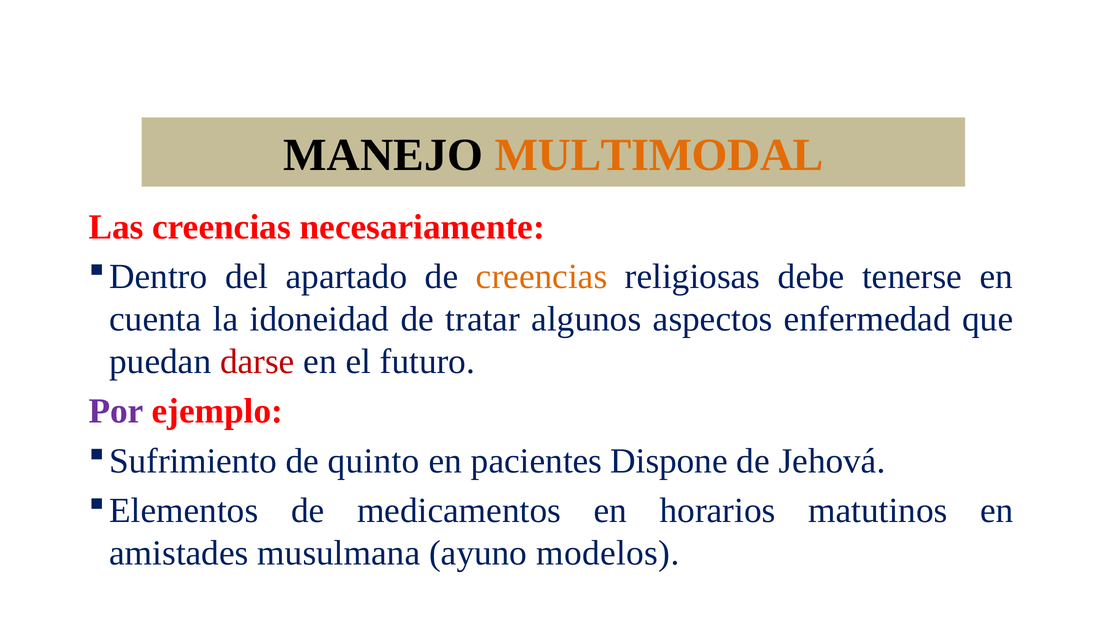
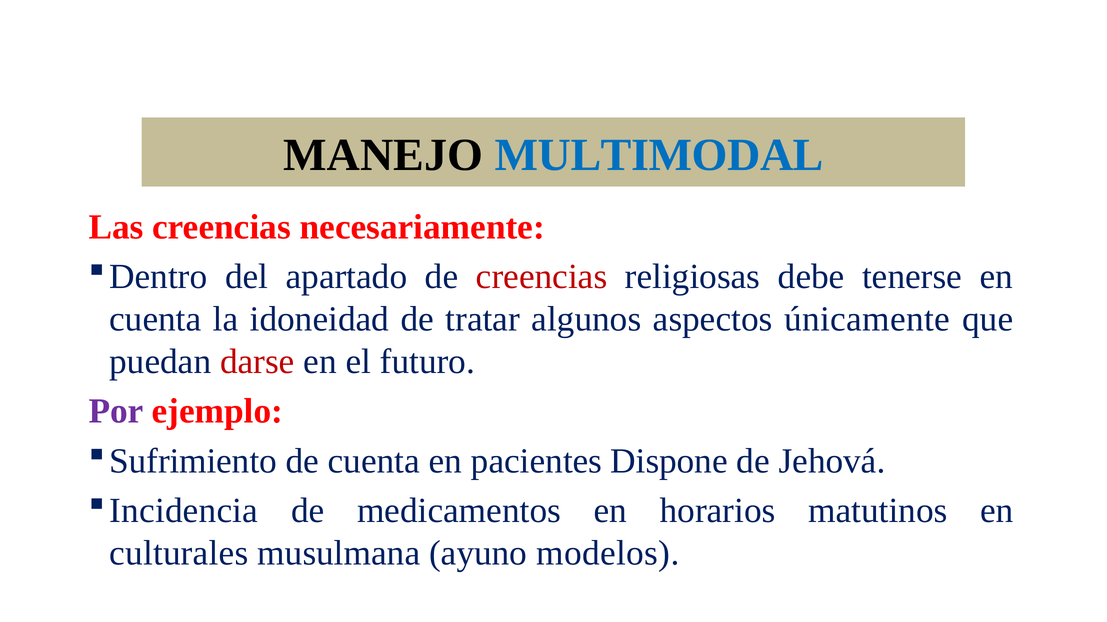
MULTIMODAL colour: orange -> blue
creencias at (542, 277) colour: orange -> red
enfermedad: enfermedad -> únicamente
de quinto: quinto -> cuenta
Elementos: Elementos -> Incidencia
amistades: amistades -> culturales
